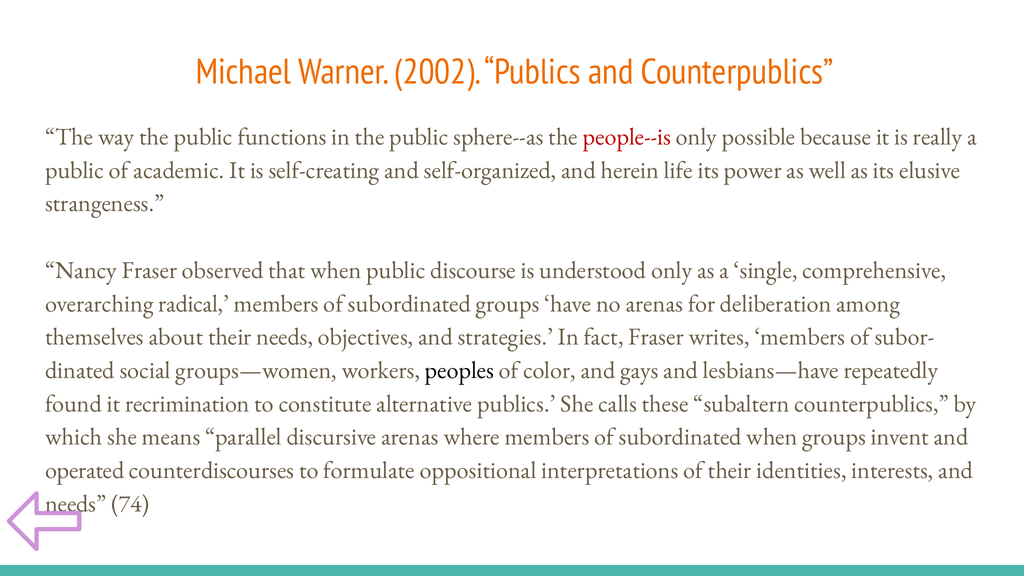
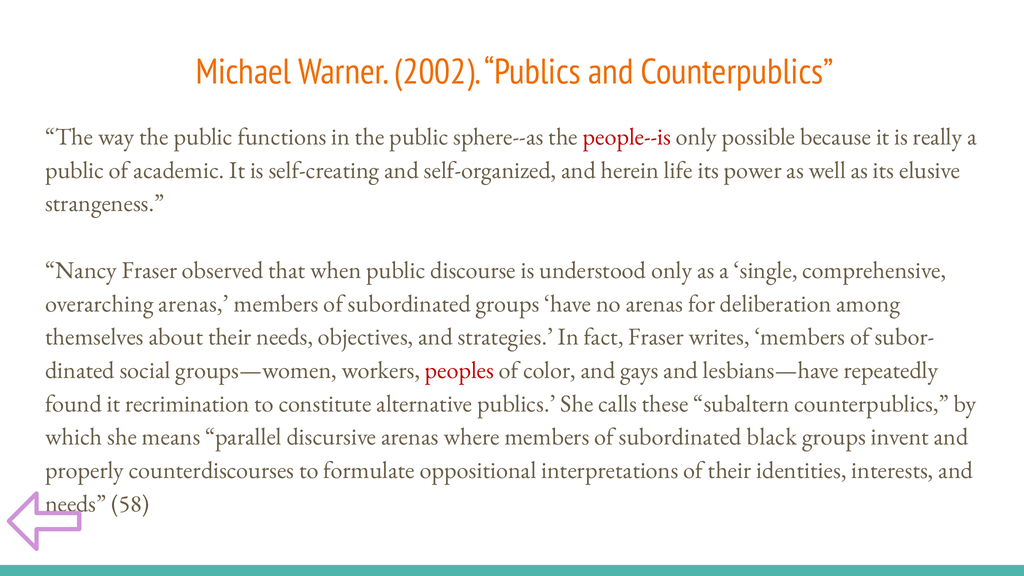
overarching radical: radical -> arenas
peoples colour: black -> red
subordinated when: when -> black
operated: operated -> properly
74: 74 -> 58
